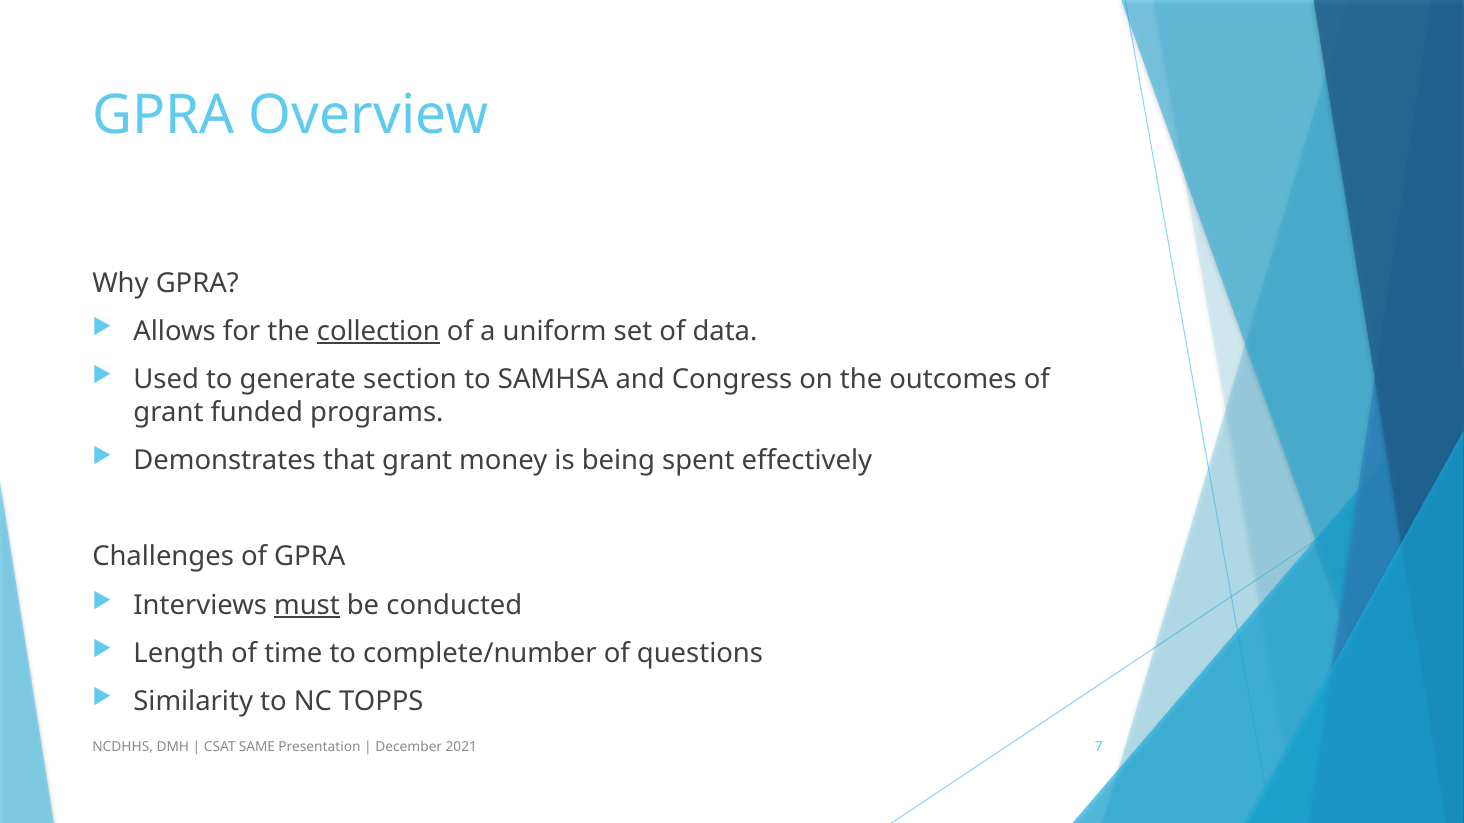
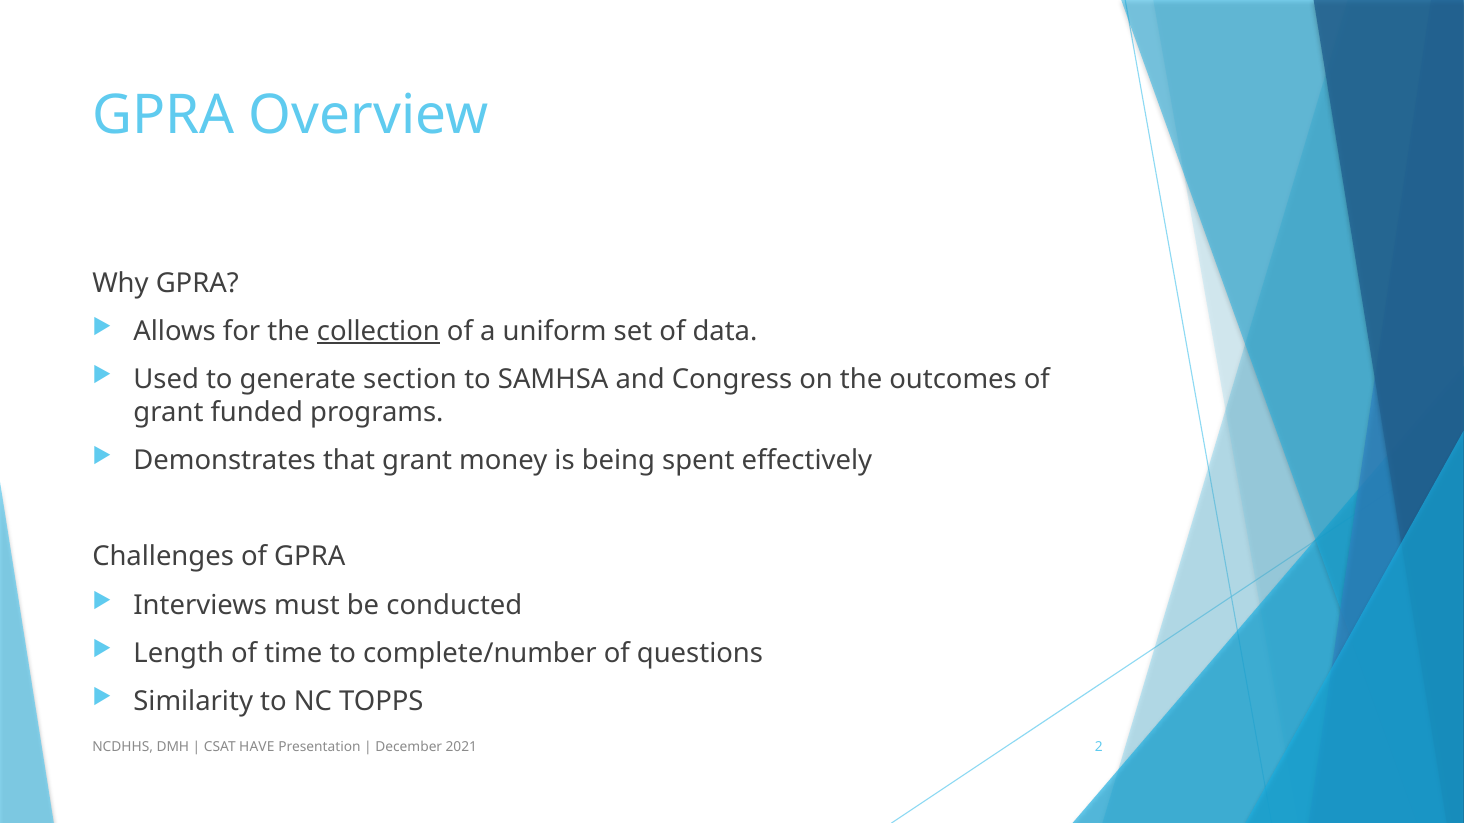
must underline: present -> none
SAME: SAME -> HAVE
7: 7 -> 2
